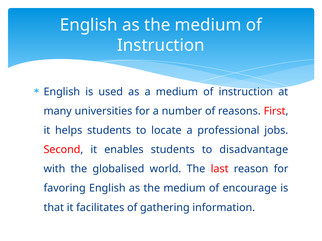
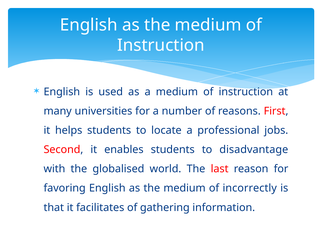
encourage: encourage -> incorrectly
